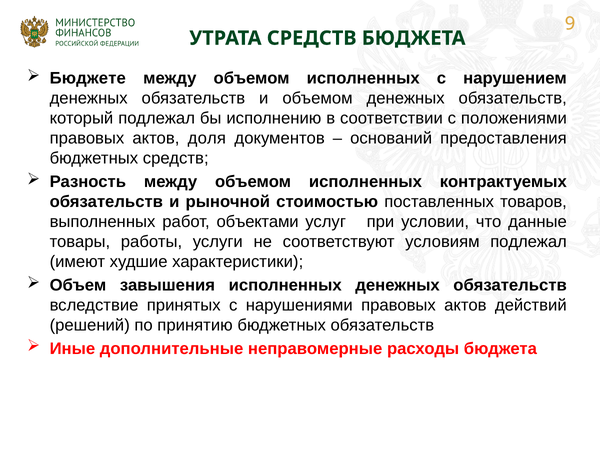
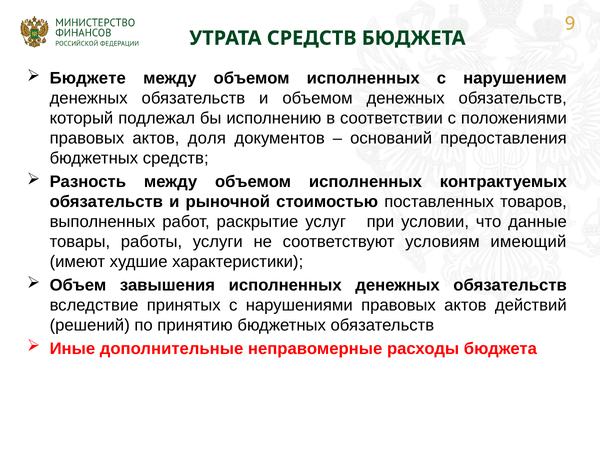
объектами: объектами -> раскрытие
условиям подлежал: подлежал -> имеющий
